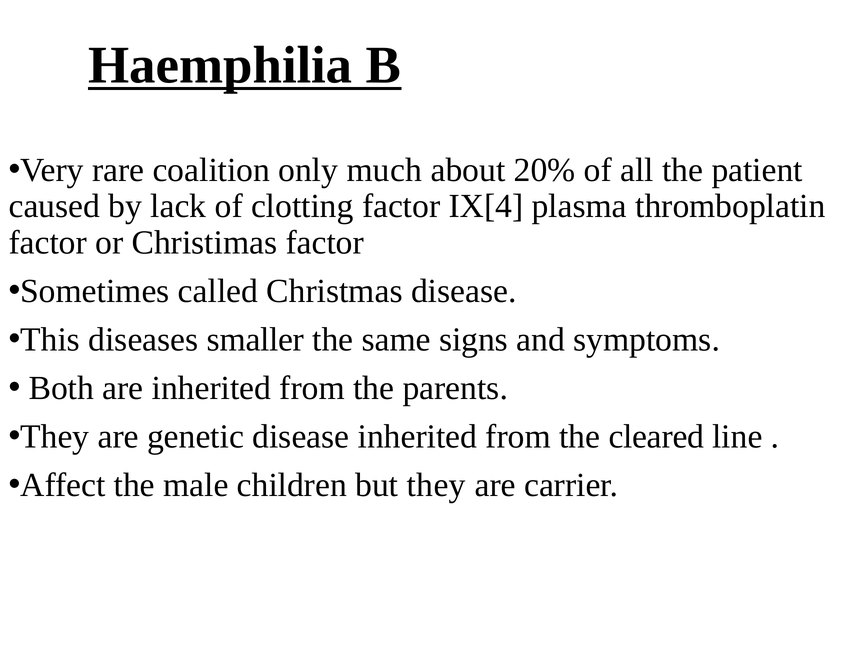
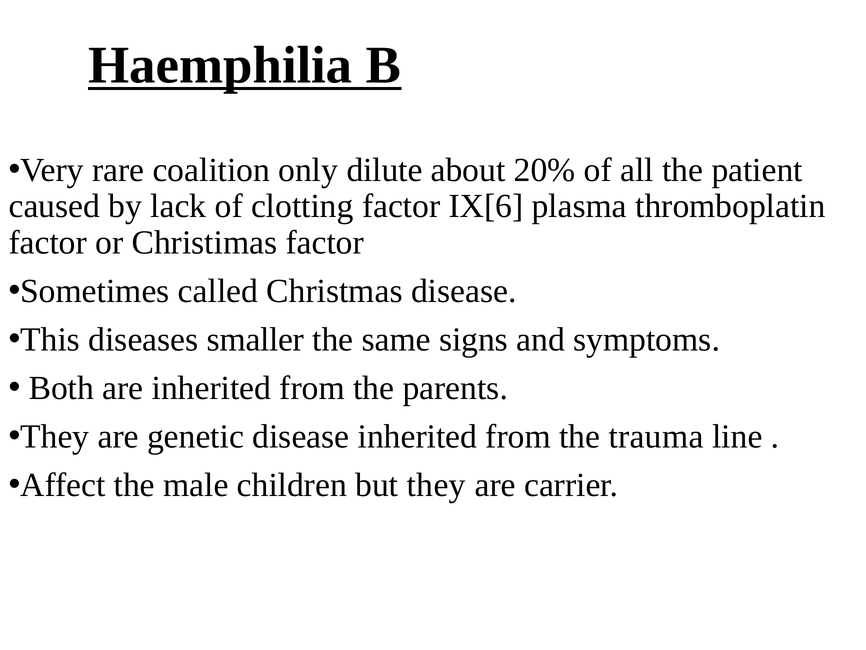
much: much -> dilute
IX[4: IX[4 -> IX[6
cleared: cleared -> trauma
